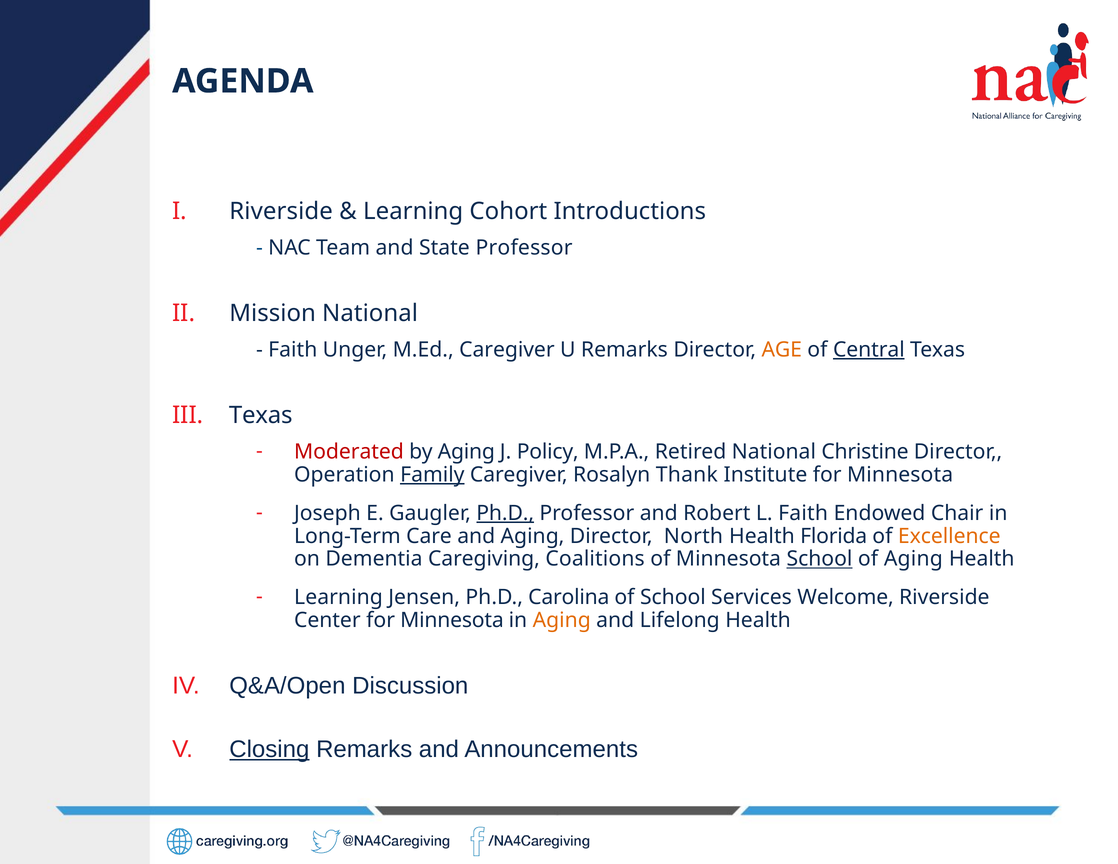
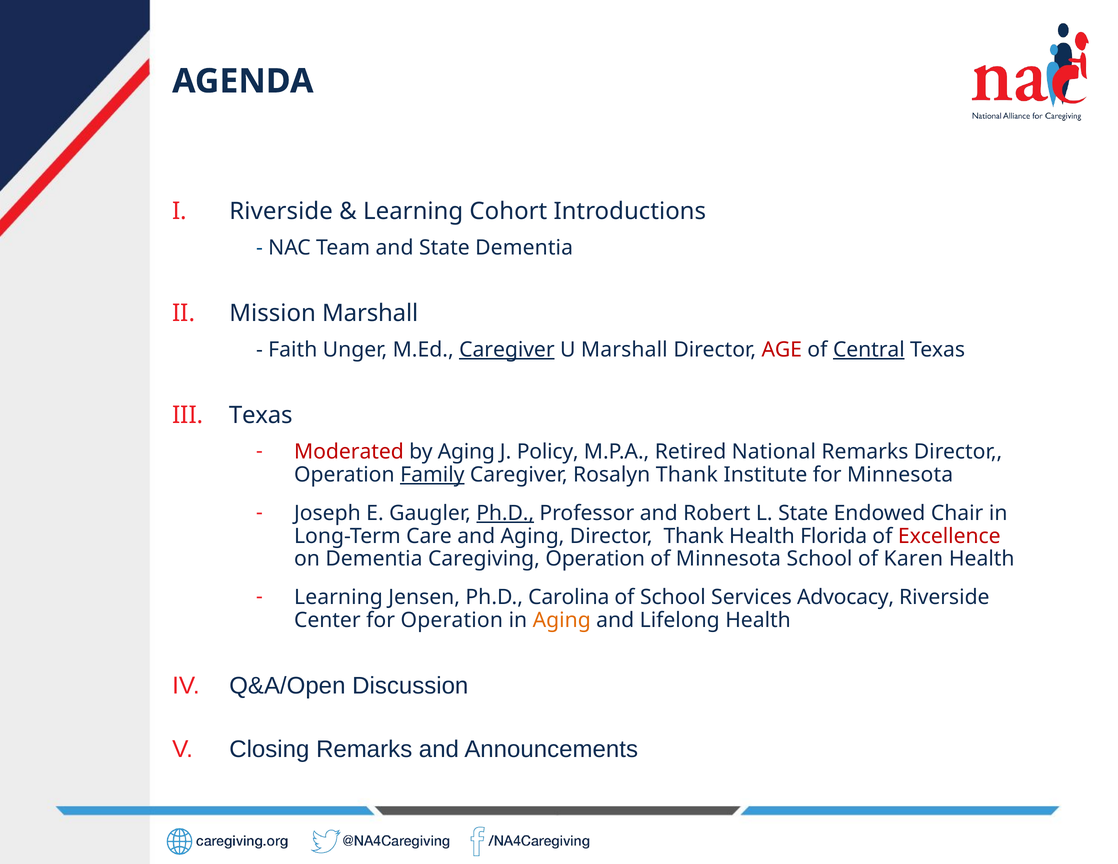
State Professor: Professor -> Dementia
Mission National: National -> Marshall
Caregiver at (507, 350) underline: none -> present
U Remarks: Remarks -> Marshall
AGE colour: orange -> red
National Christine: Christine -> Remarks
L Faith: Faith -> State
Director North: North -> Thank
Excellence colour: orange -> red
Caregiving Coalitions: Coalitions -> Operation
School at (819, 559) underline: present -> none
of Aging: Aging -> Karen
Welcome: Welcome -> Advocacy
Center for Minnesota: Minnesota -> Operation
Closing underline: present -> none
